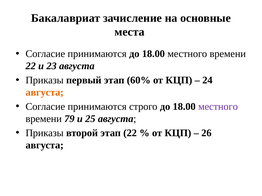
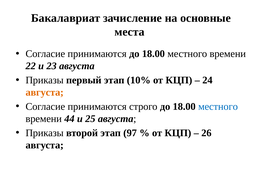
60%: 60% -> 10%
местного at (218, 107) colour: purple -> blue
79: 79 -> 44
этап 22: 22 -> 97
